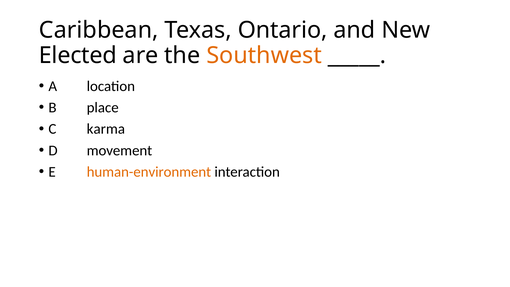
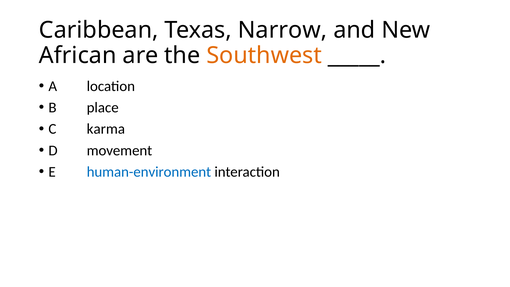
Ontario: Ontario -> Narrow
Elected: Elected -> African
human-environment colour: orange -> blue
